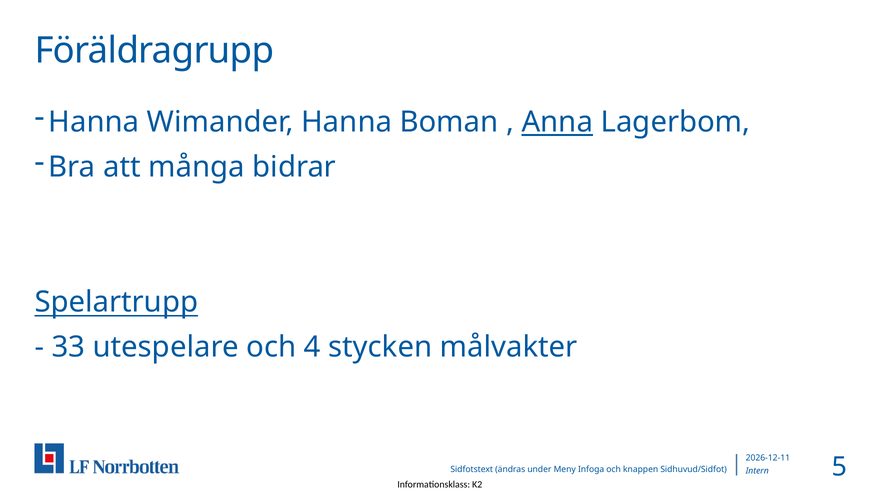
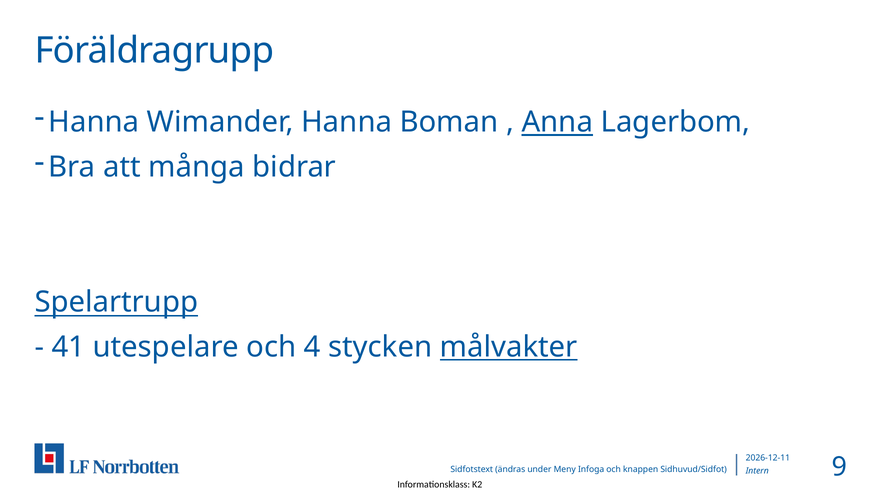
33: 33 -> 41
målvakter underline: none -> present
5: 5 -> 9
